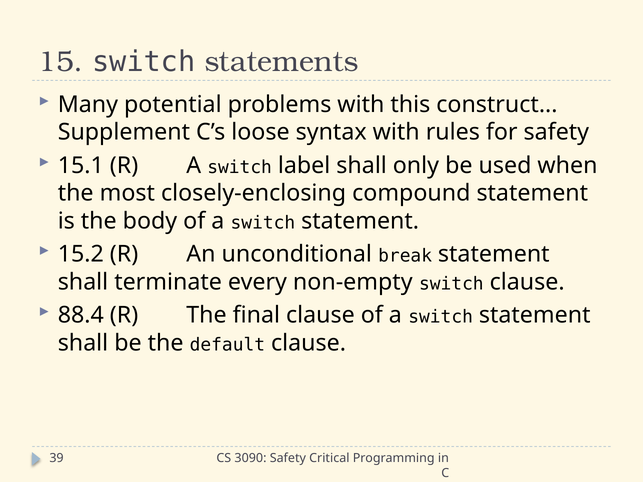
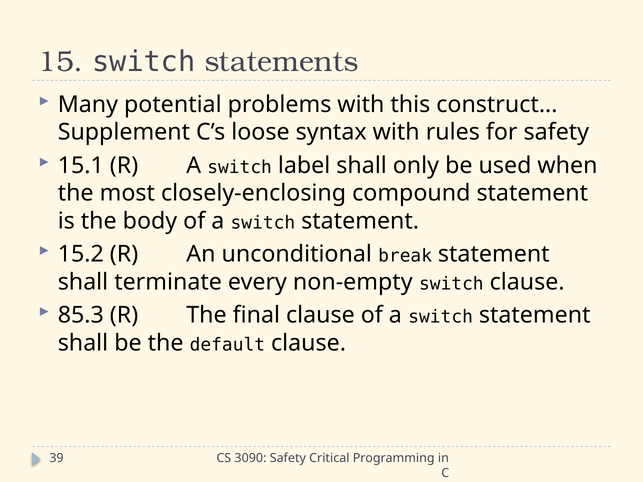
88.4: 88.4 -> 85.3
